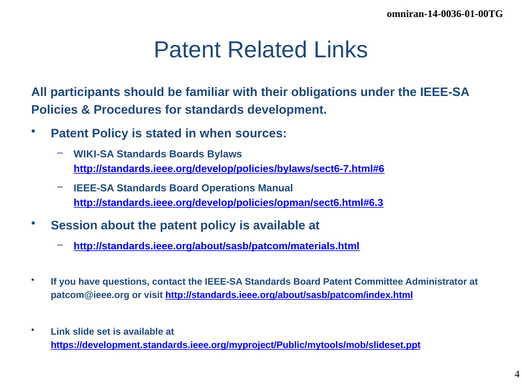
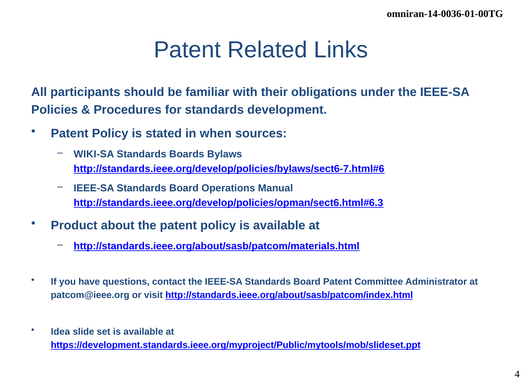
Session: Session -> Product
Link: Link -> Idea
